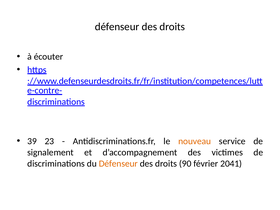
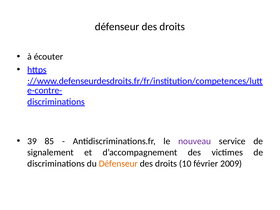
23: 23 -> 85
nouveau colour: orange -> purple
90: 90 -> 10
2041: 2041 -> 2009
